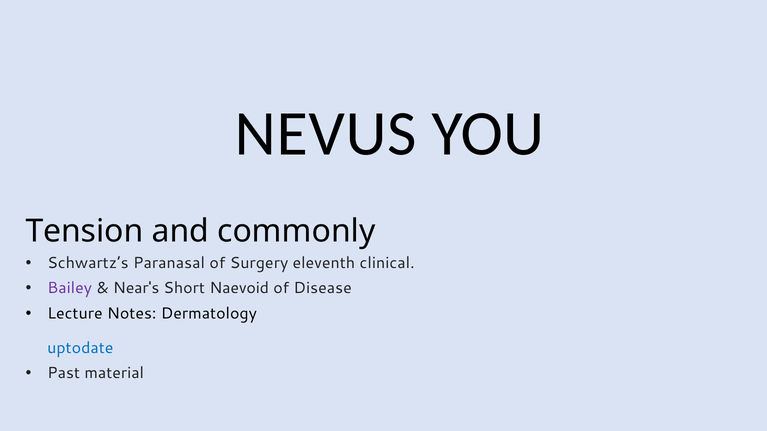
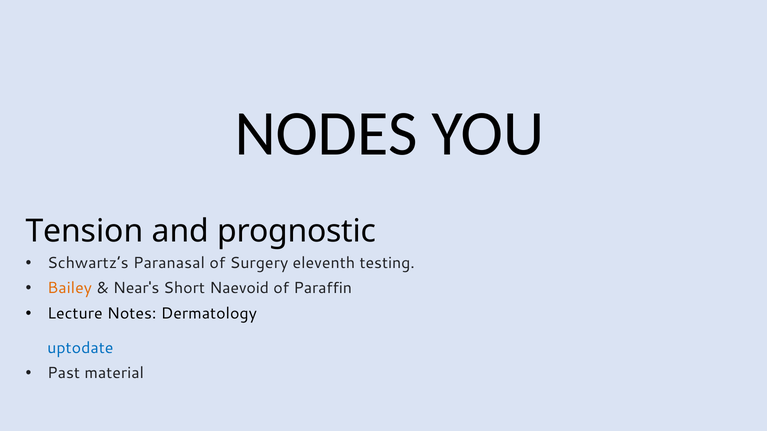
NEVUS: NEVUS -> NODES
commonly: commonly -> prognostic
clinical: clinical -> testing
Bailey colour: purple -> orange
Disease: Disease -> Paraffin
